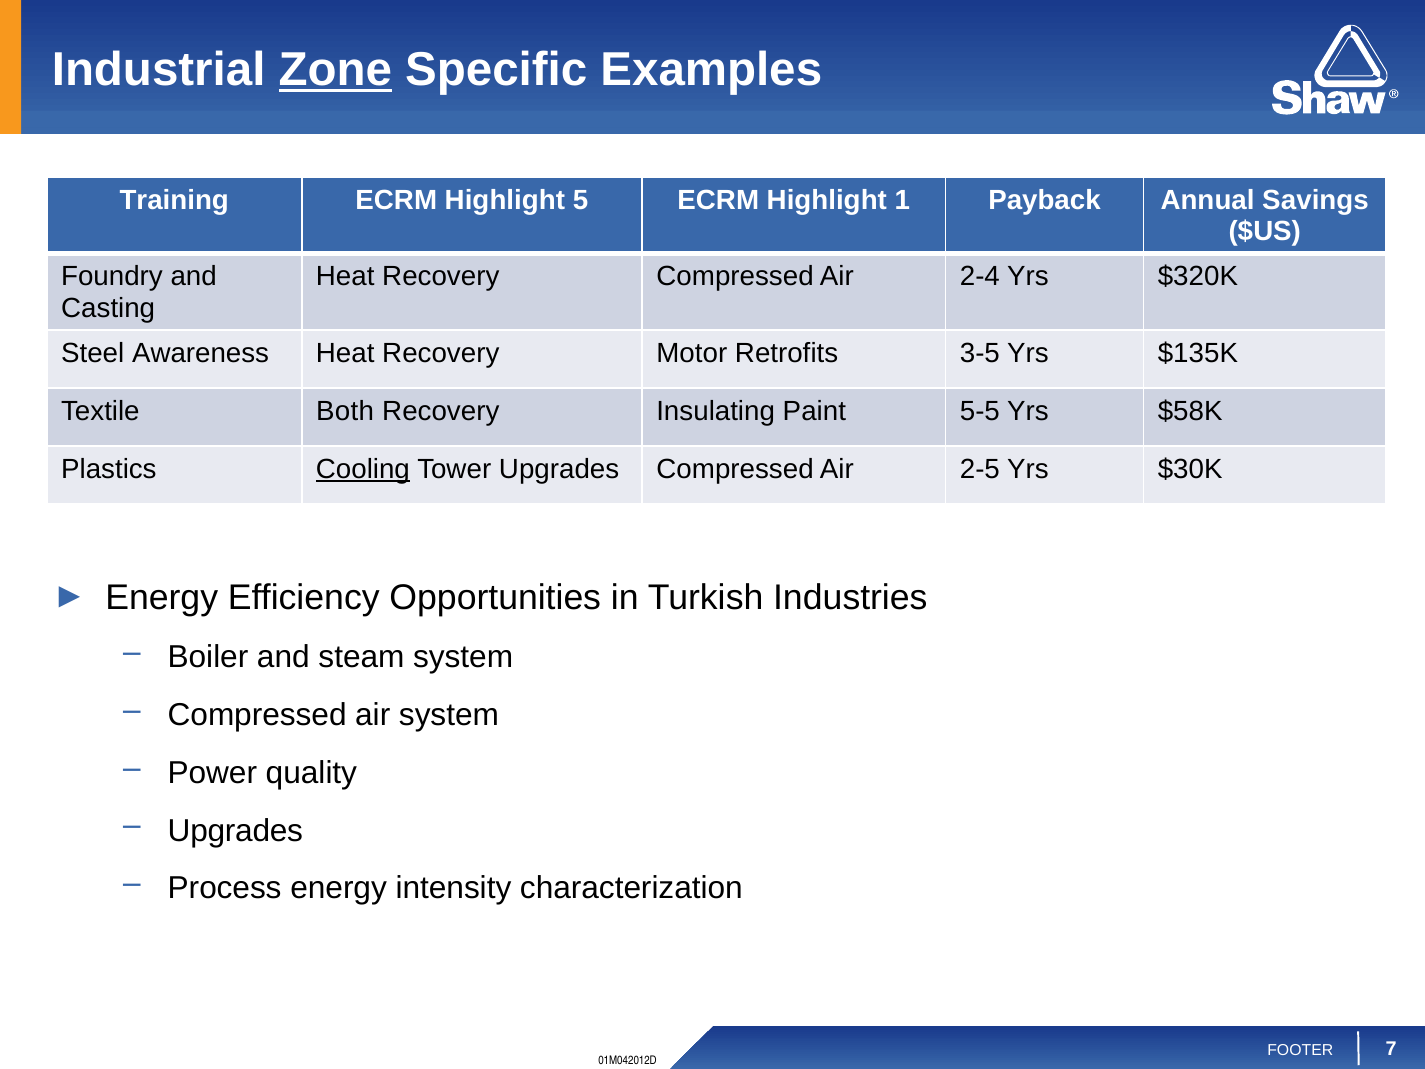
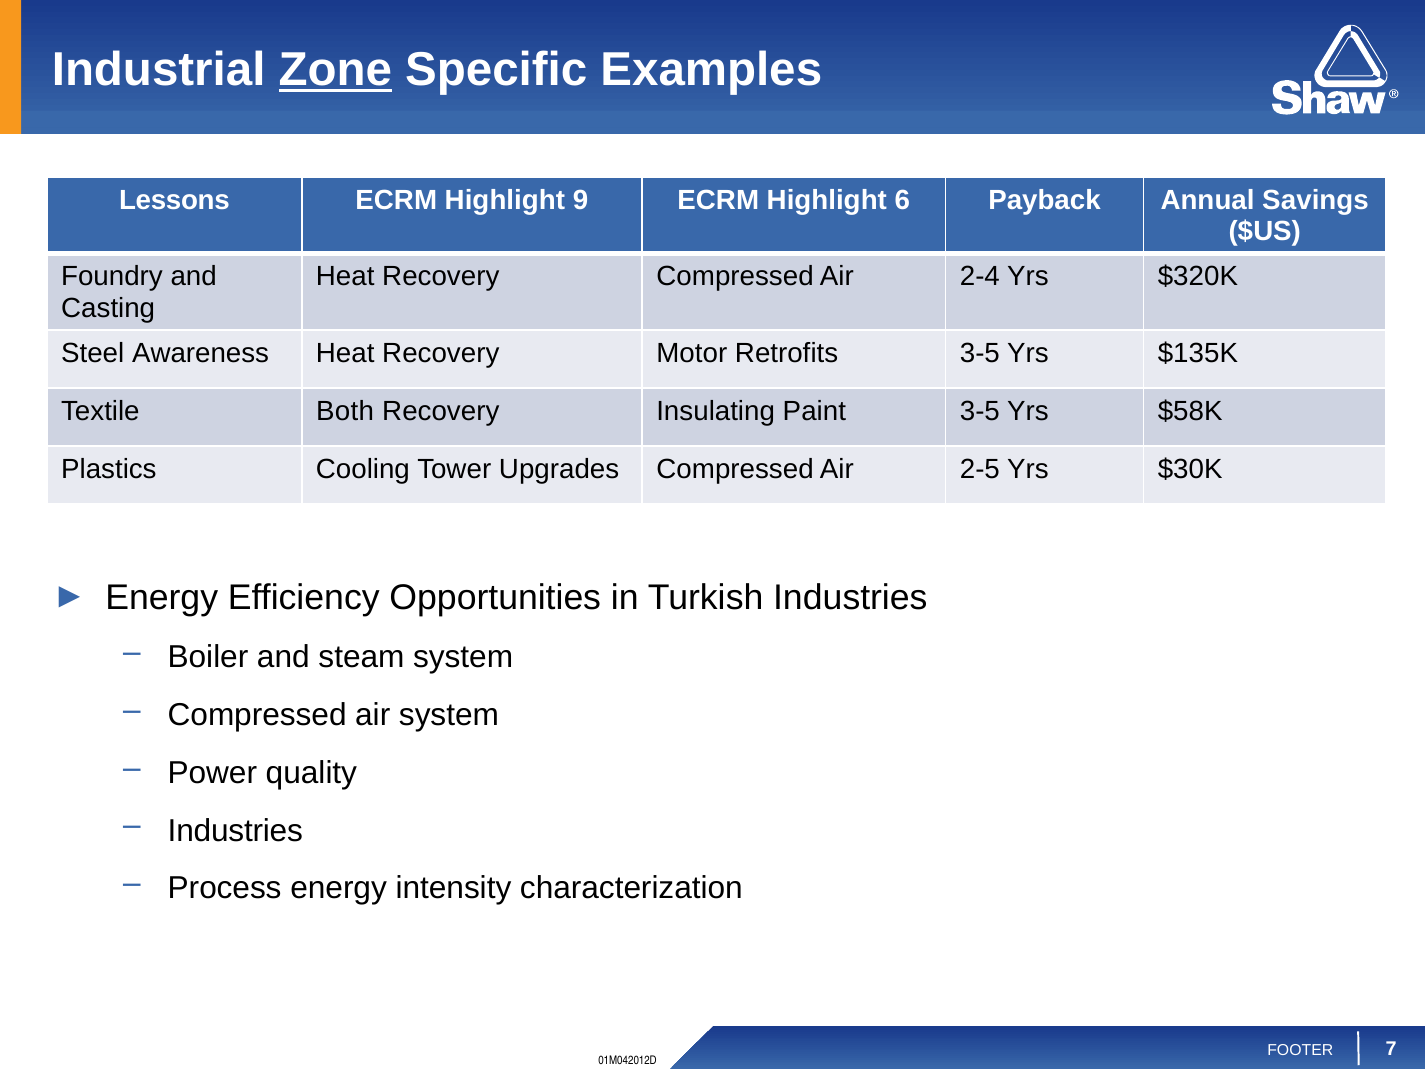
Training: Training -> Lessons
5: 5 -> 9
1: 1 -> 6
Paint 5-5: 5-5 -> 3-5
Cooling underline: present -> none
Upgrades at (235, 831): Upgrades -> Industries
